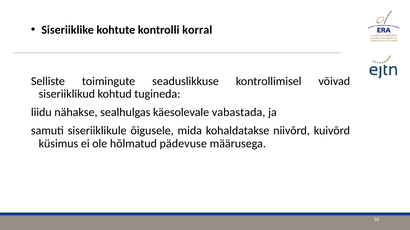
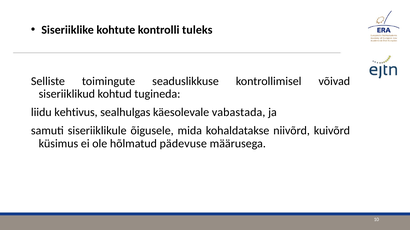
korral: korral -> tuleks
nähakse: nähakse -> kehtivus
